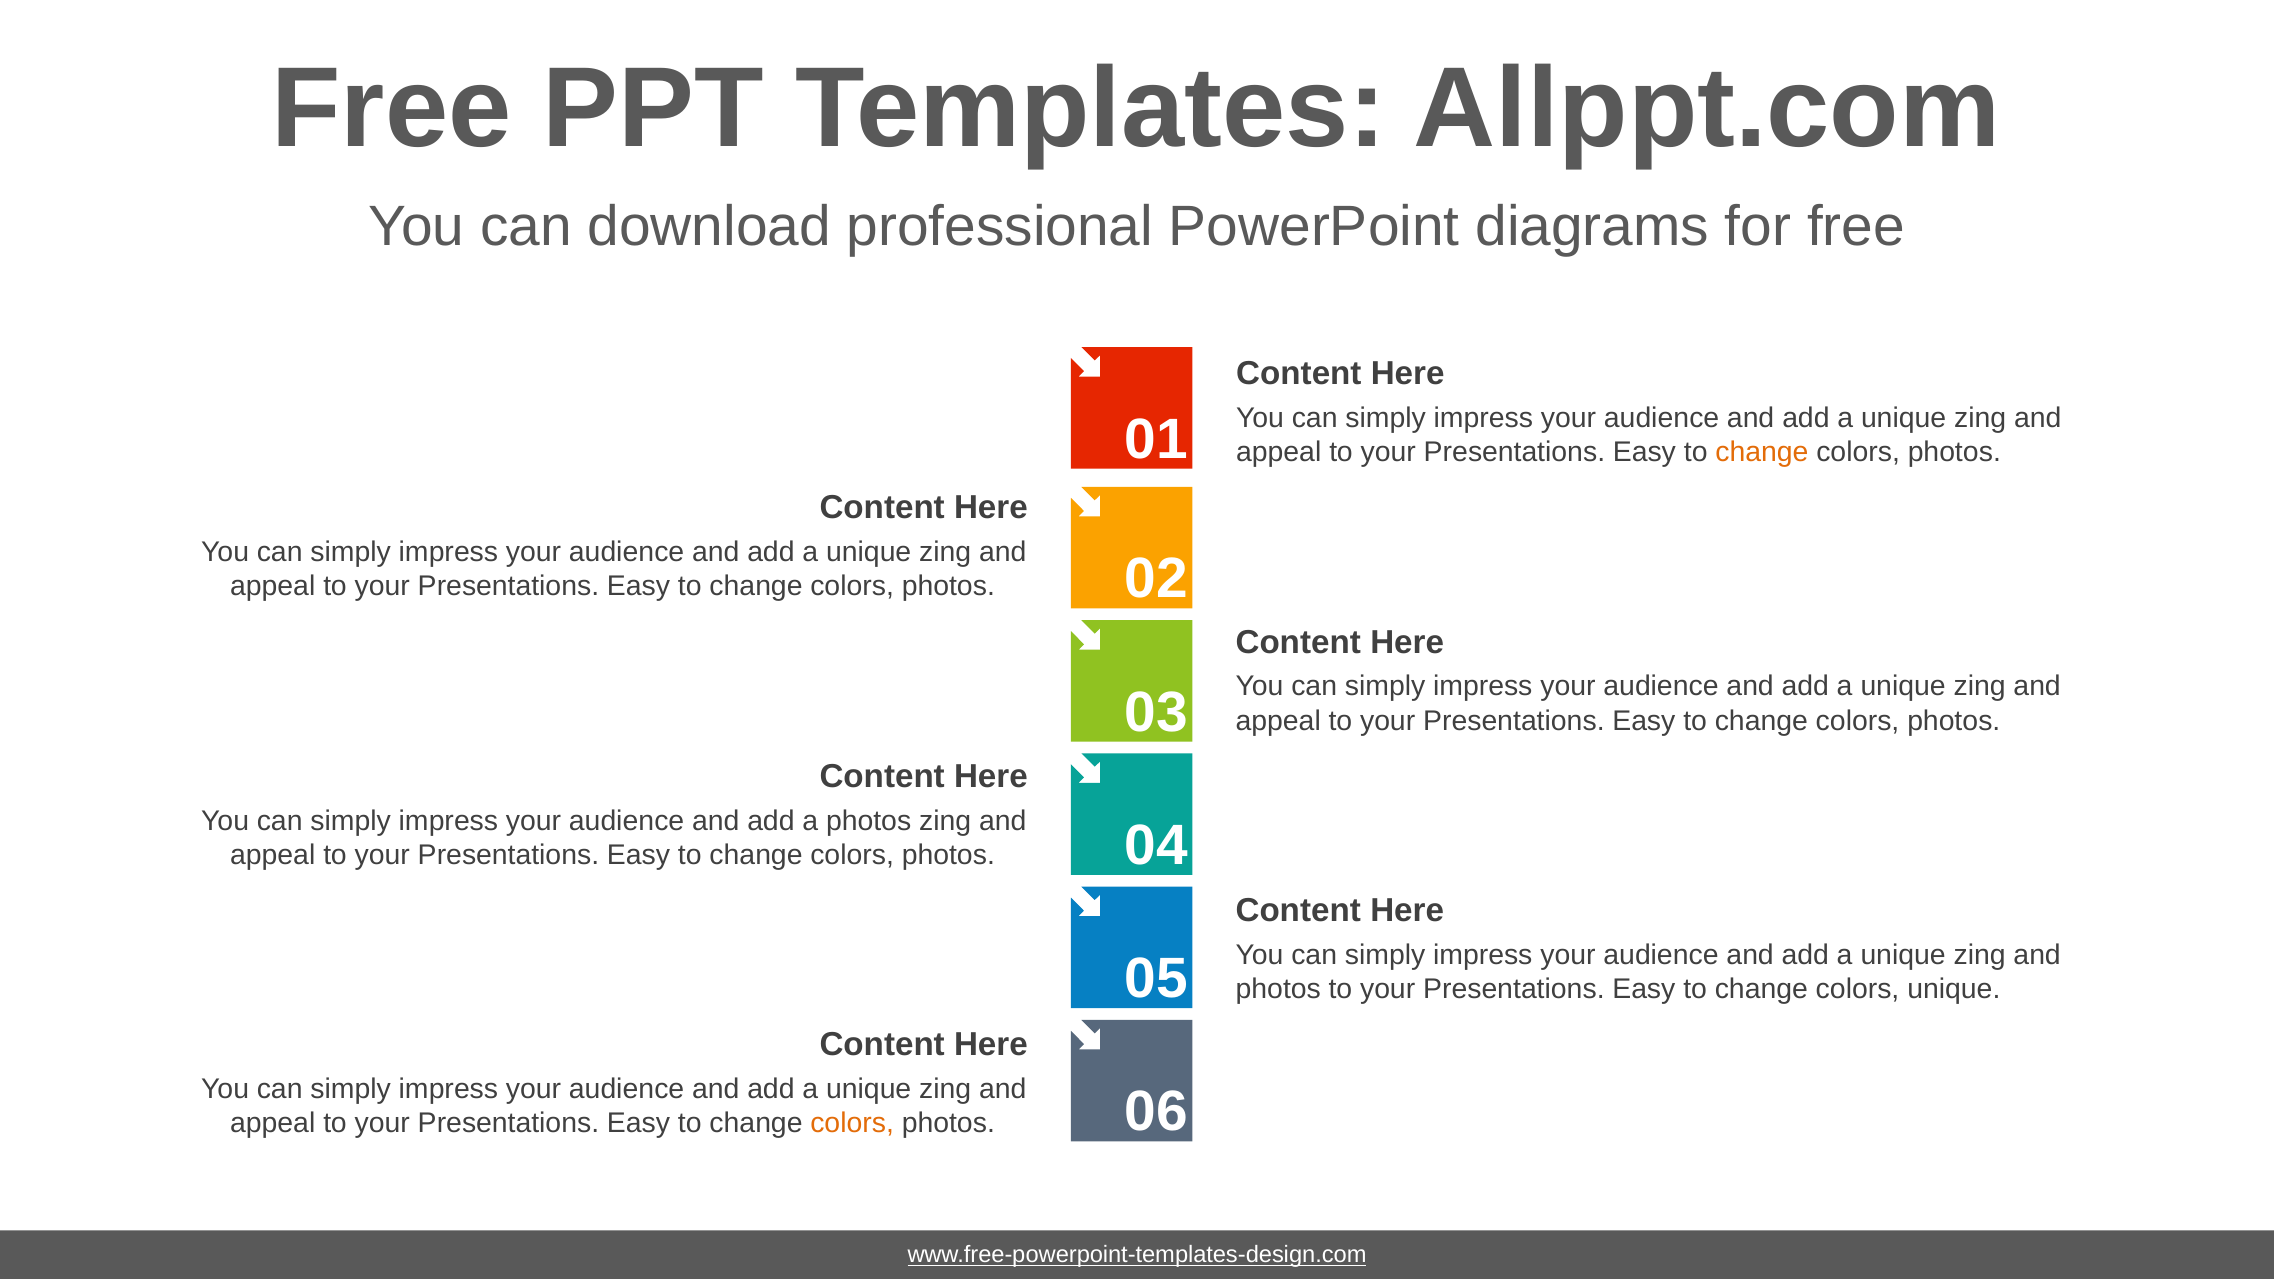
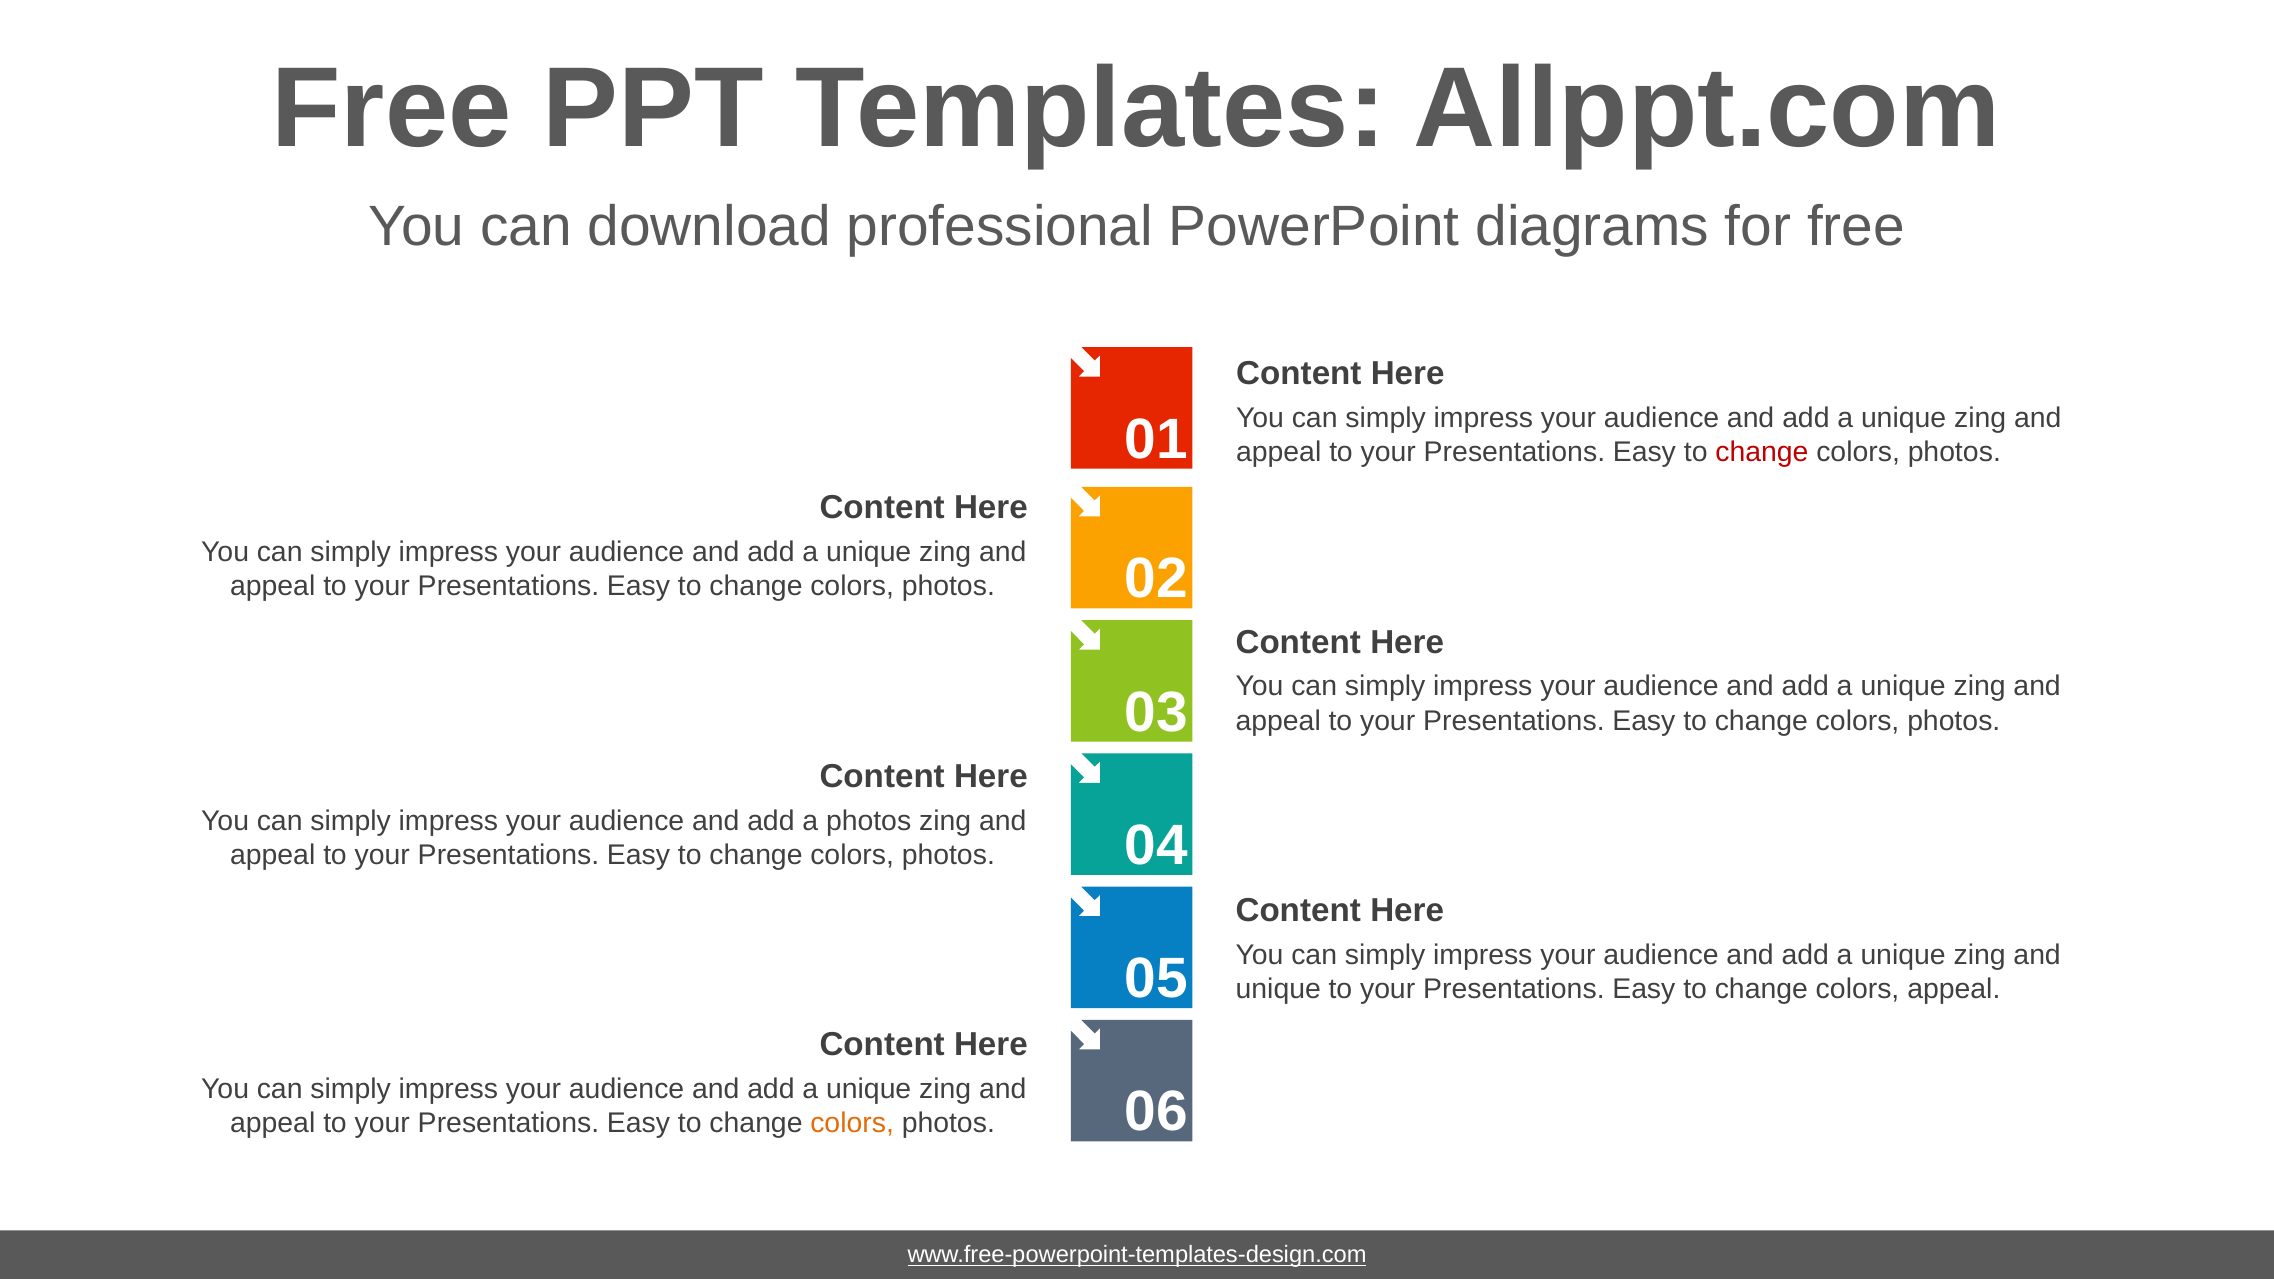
change at (1762, 452) colour: orange -> red
photos at (1278, 989): photos -> unique
colors unique: unique -> appeal
